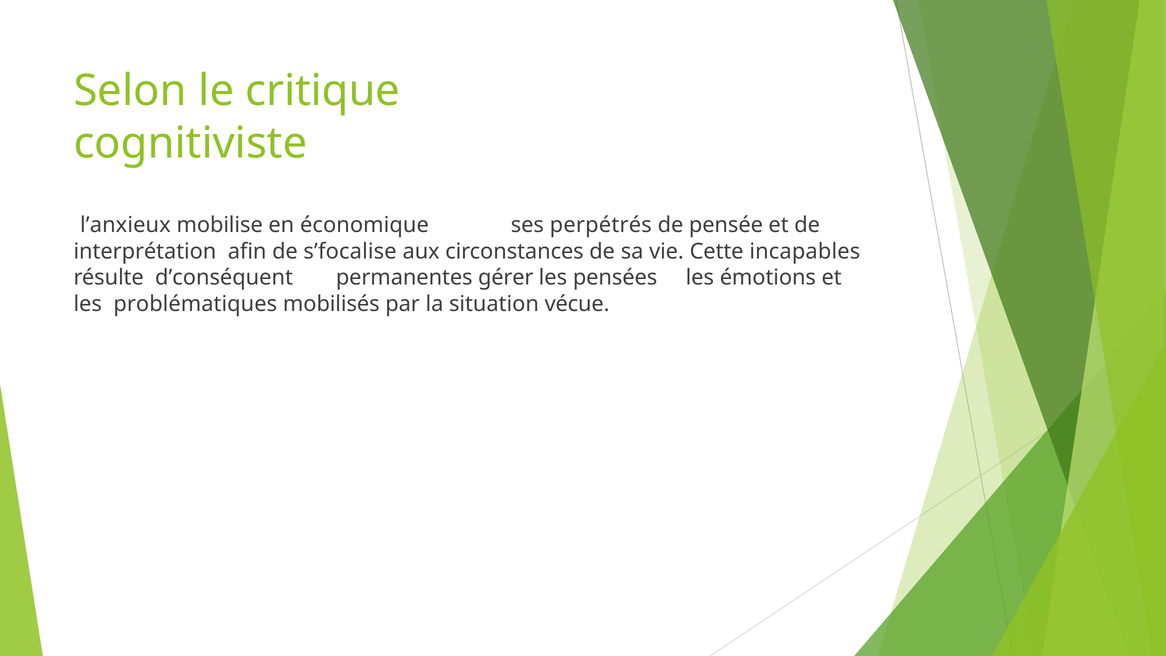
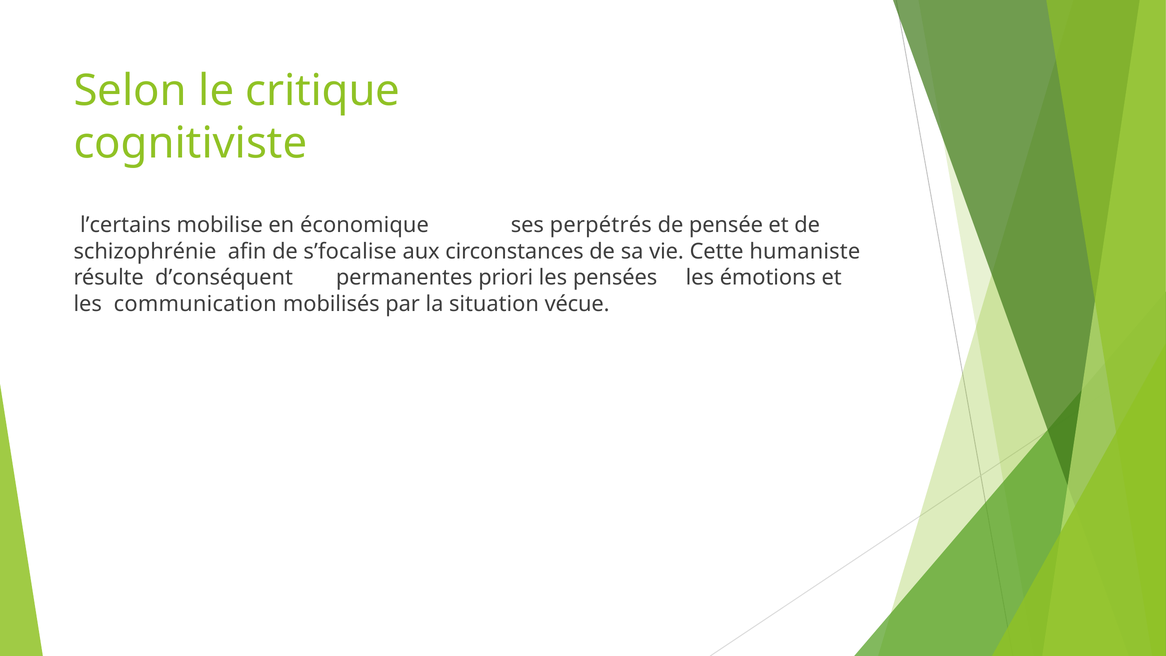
l’anxieux: l’anxieux -> l’certains
interprétation: interprétation -> schizophrénie
incapables: incapables -> humaniste
gérer: gérer -> priori
problématiques: problématiques -> communication
